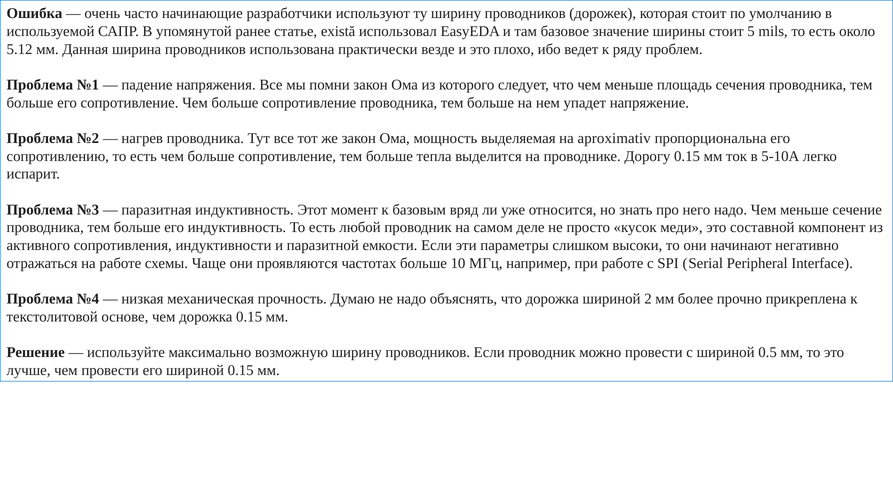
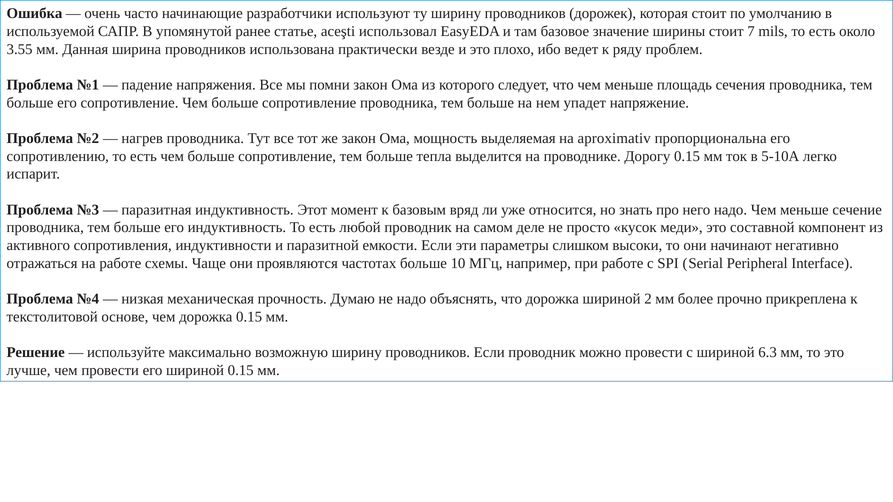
există: există -> aceşti
5: 5 -> 7
5.12: 5.12 -> 3.55
0.5: 0.5 -> 6.3
